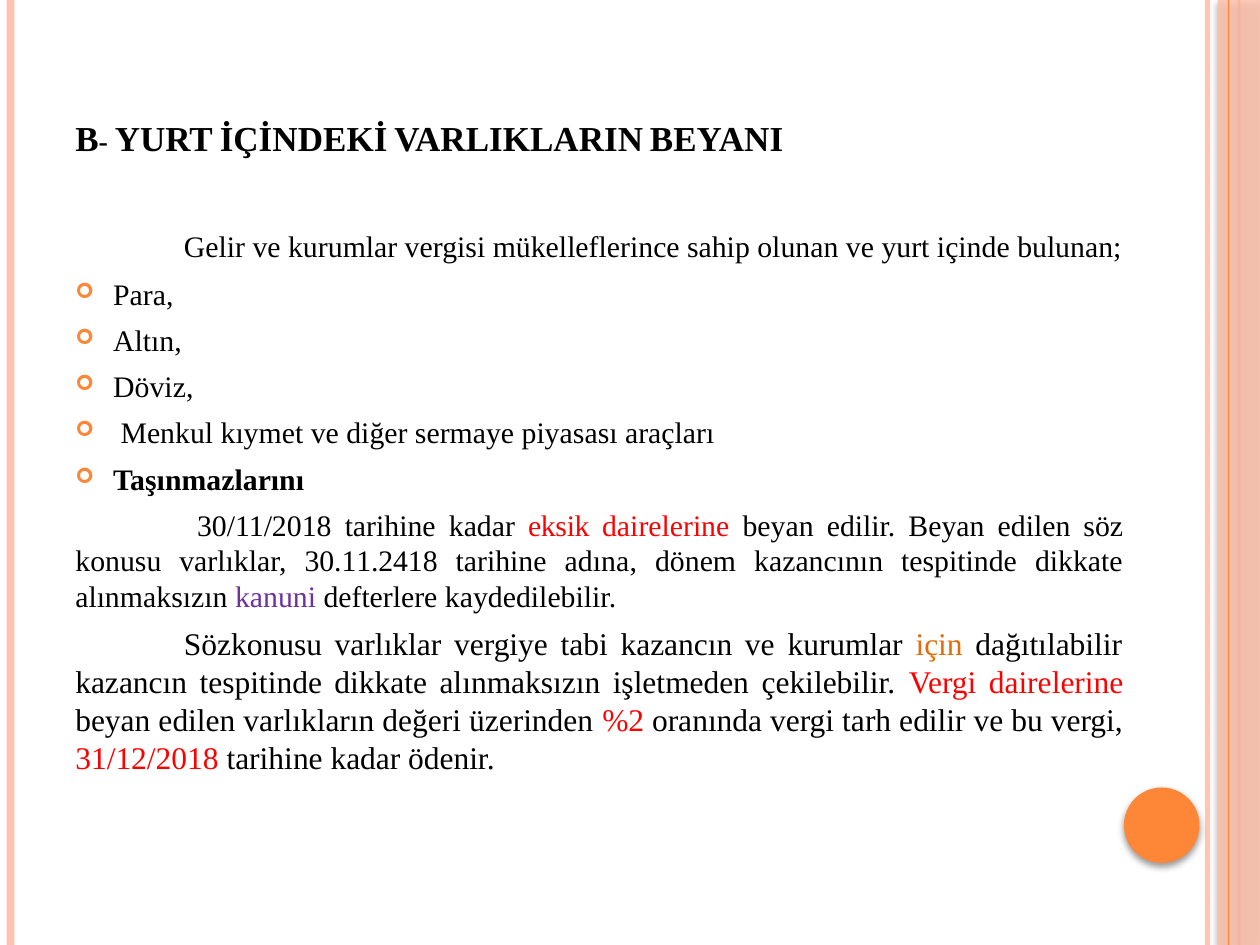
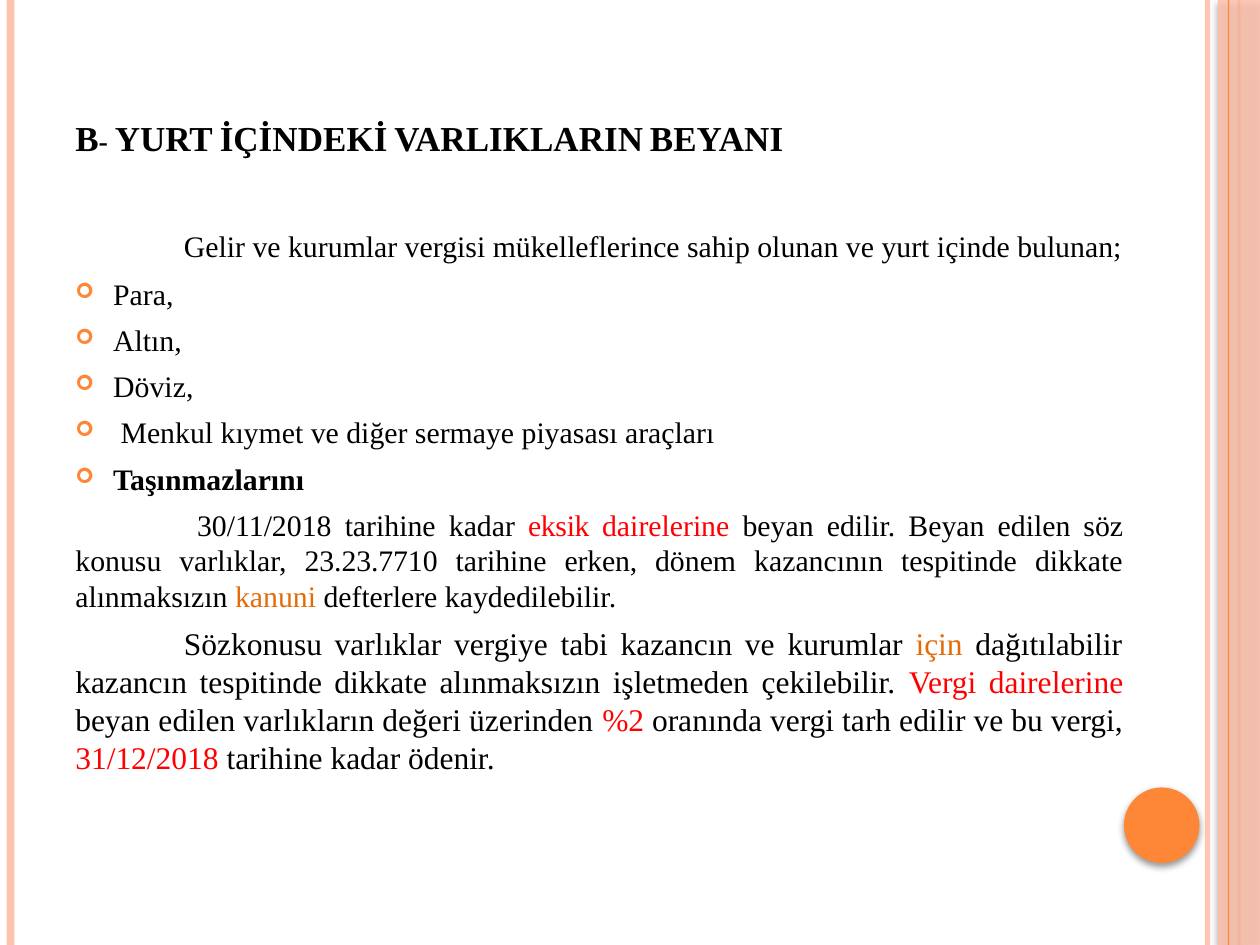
30.11.2418: 30.11.2418 -> 23.23.7710
adına: adına -> erken
kanuni colour: purple -> orange
